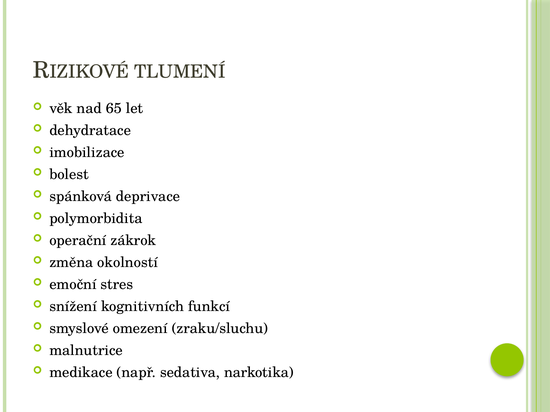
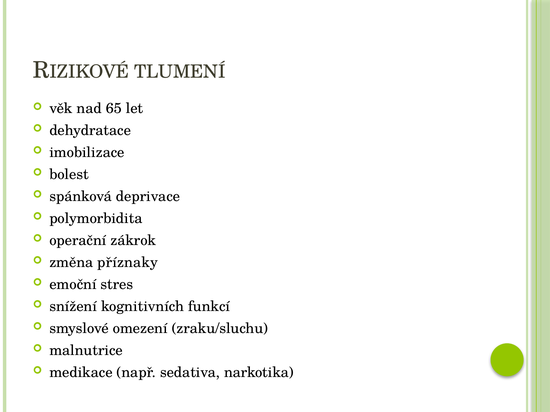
okolností: okolností -> příznaky
